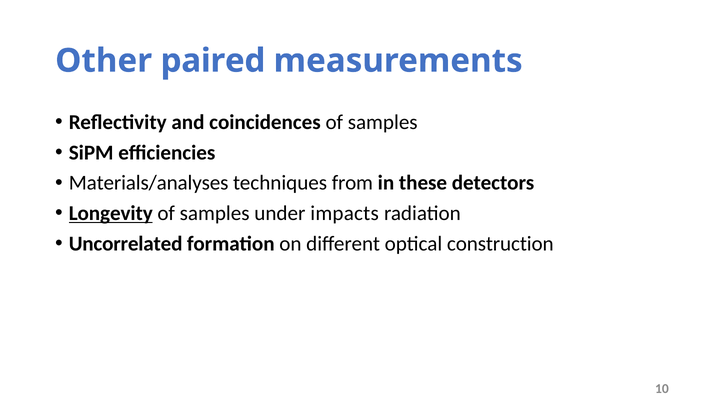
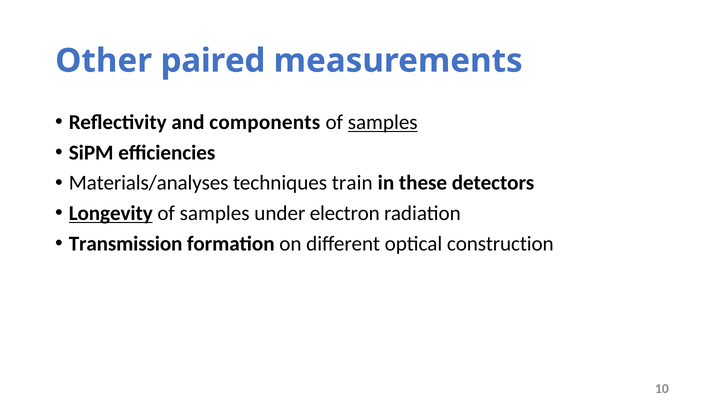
coincidences: coincidences -> components
samples at (383, 122) underline: none -> present
from: from -> train
impacts: impacts -> electron
Uncorrelated: Uncorrelated -> Transmission
